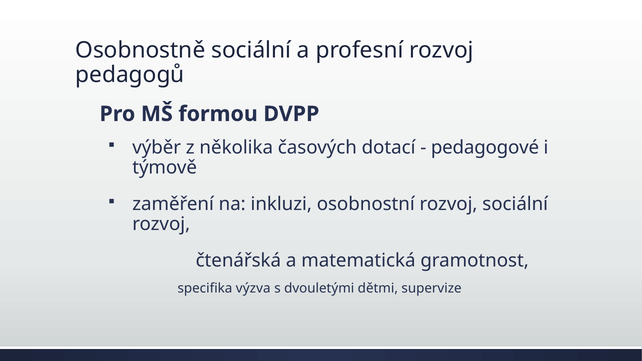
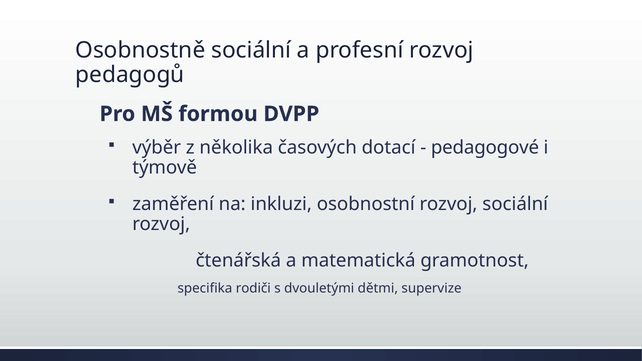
výzva: výzva -> rodiči
